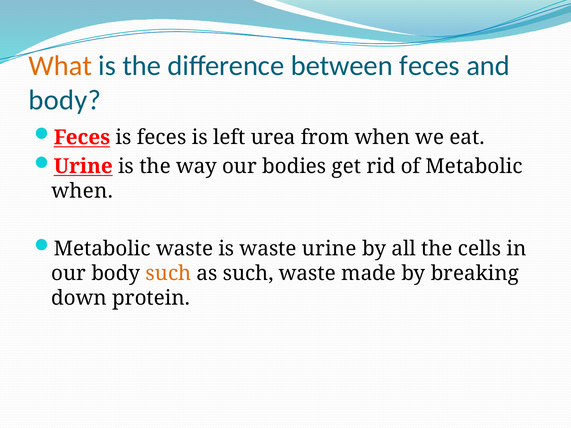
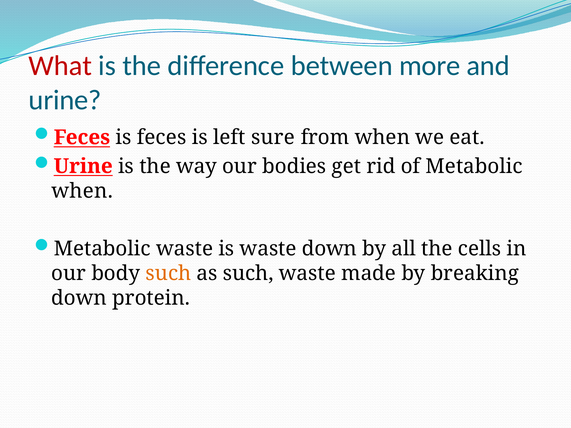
What colour: orange -> red
between feces: feces -> more
body at (65, 100): body -> urine
urea: urea -> sure
waste urine: urine -> down
